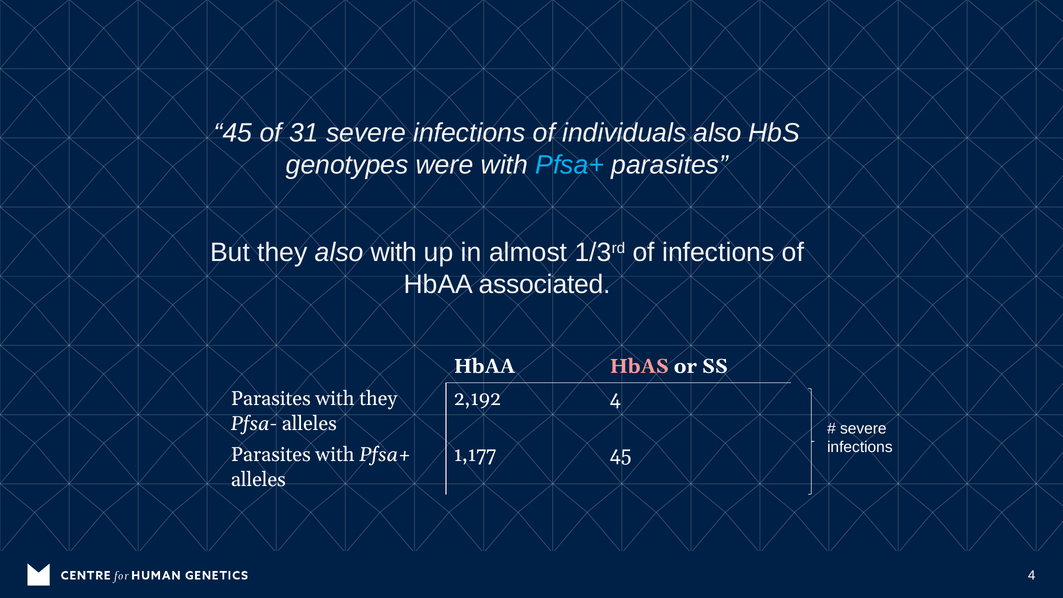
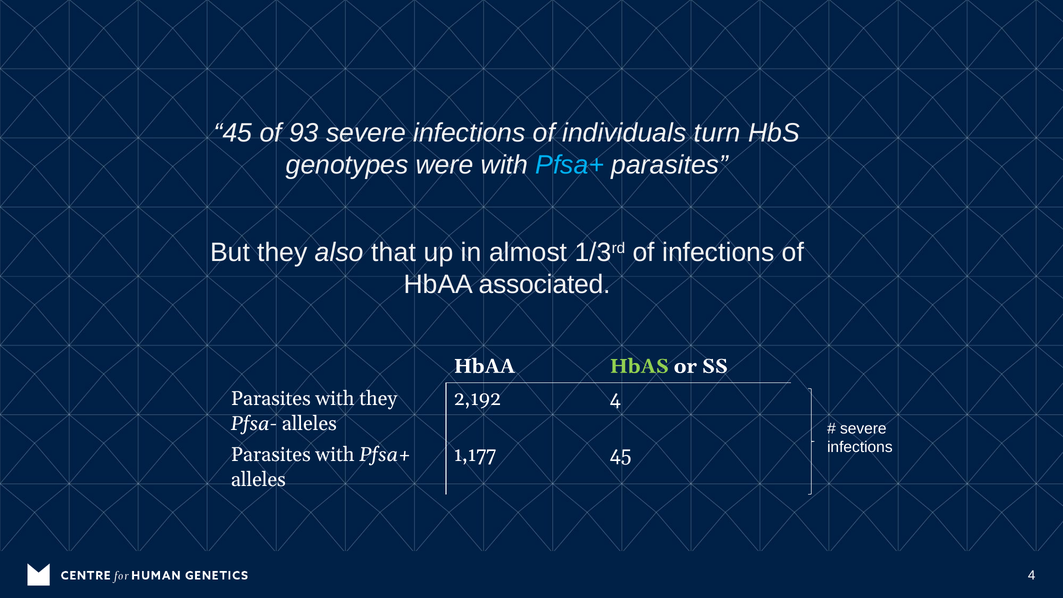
31: 31 -> 93
individuals also: also -> turn
also with: with -> that
HbAS colour: pink -> light green
